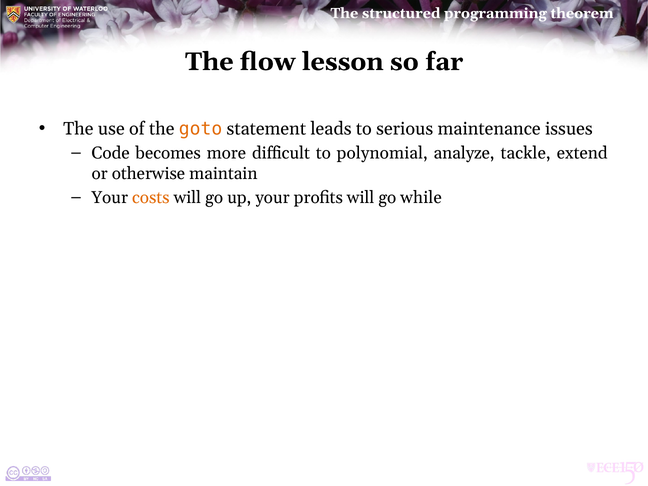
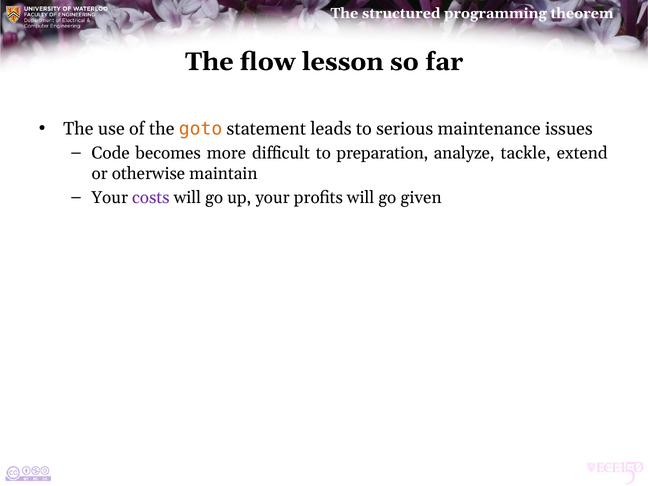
polynomial: polynomial -> preparation
costs colour: orange -> purple
while: while -> given
